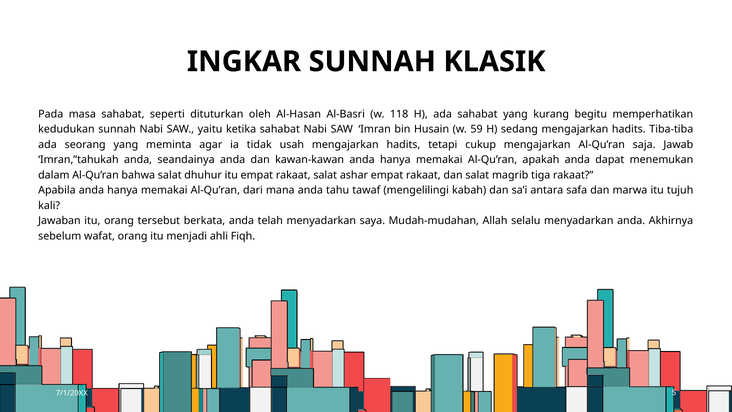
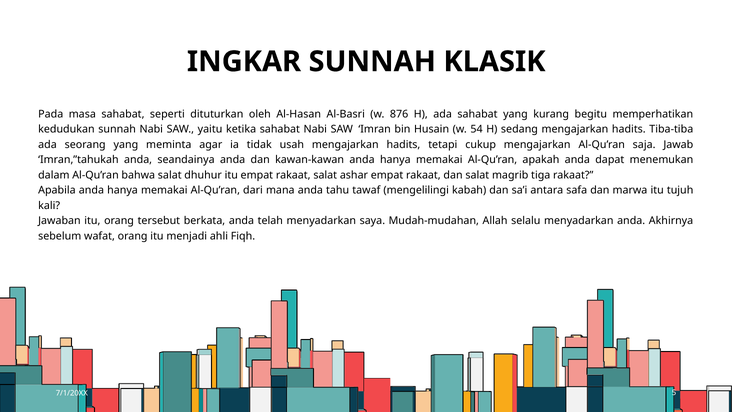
118: 118 -> 876
59: 59 -> 54
